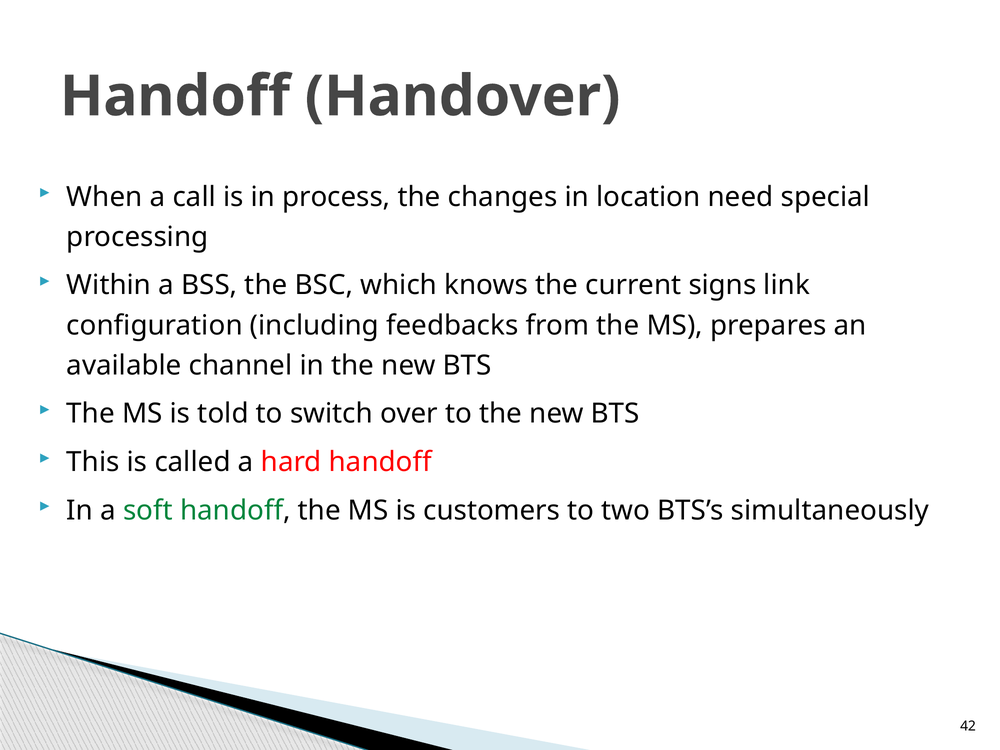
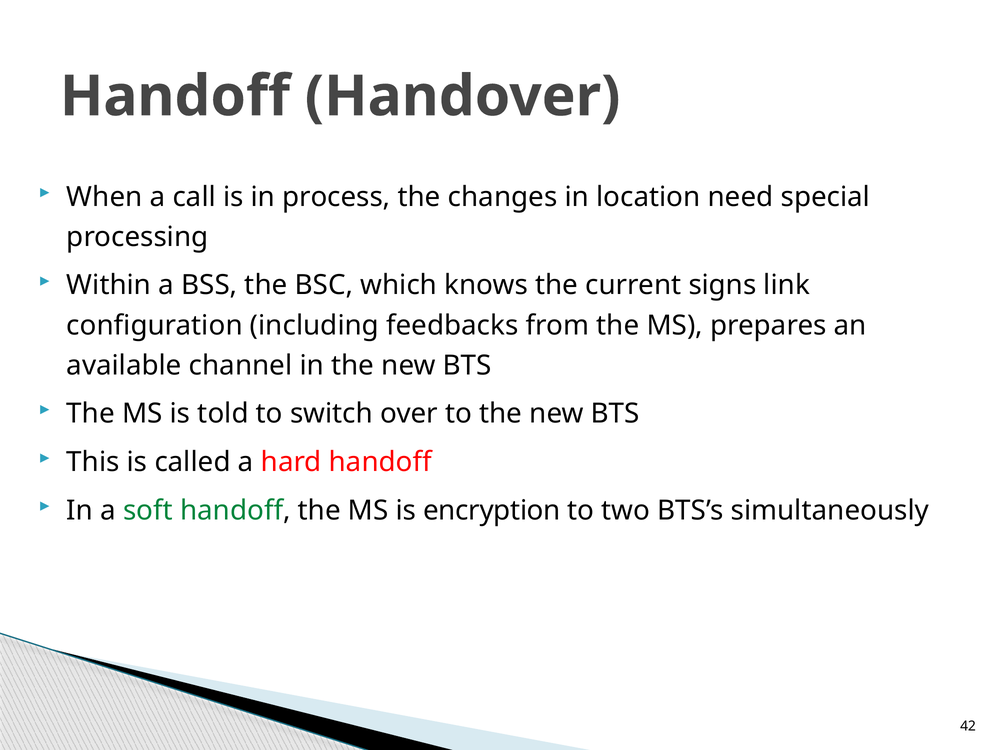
customers: customers -> encryption
